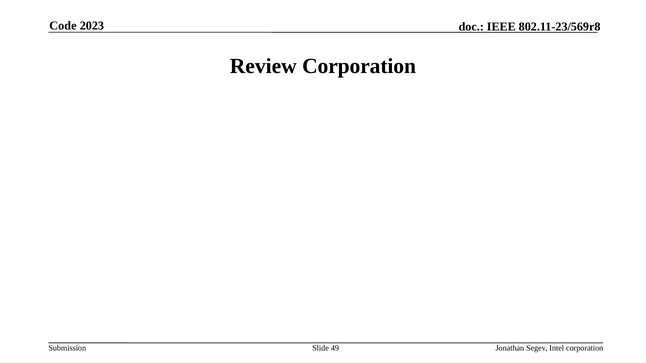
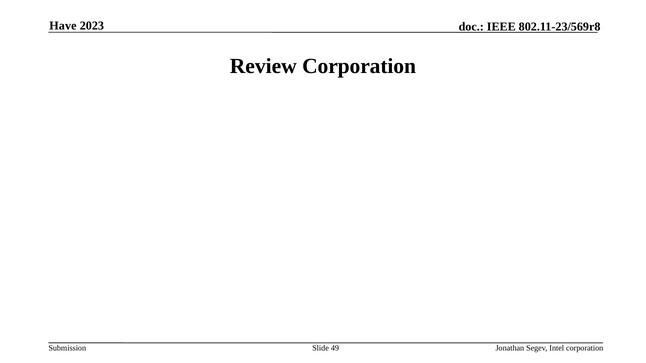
Code: Code -> Have
